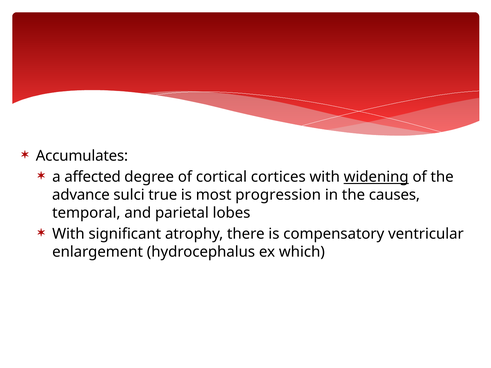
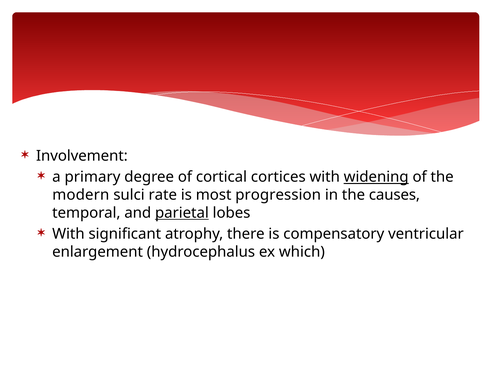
Accumulates: Accumulates -> Involvement
affected: affected -> primary
advance: advance -> modern
true: true -> rate
parietal underline: none -> present
